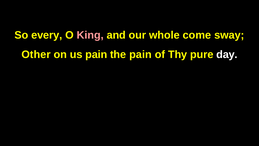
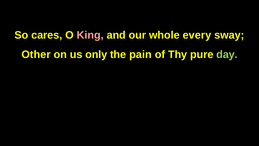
every: every -> cares
come: come -> every
us pain: pain -> only
day colour: white -> light green
